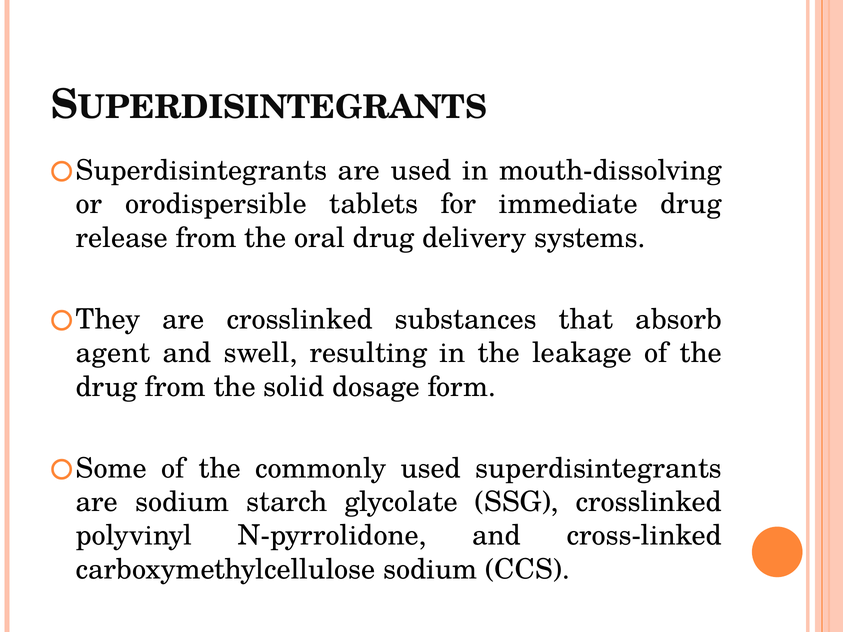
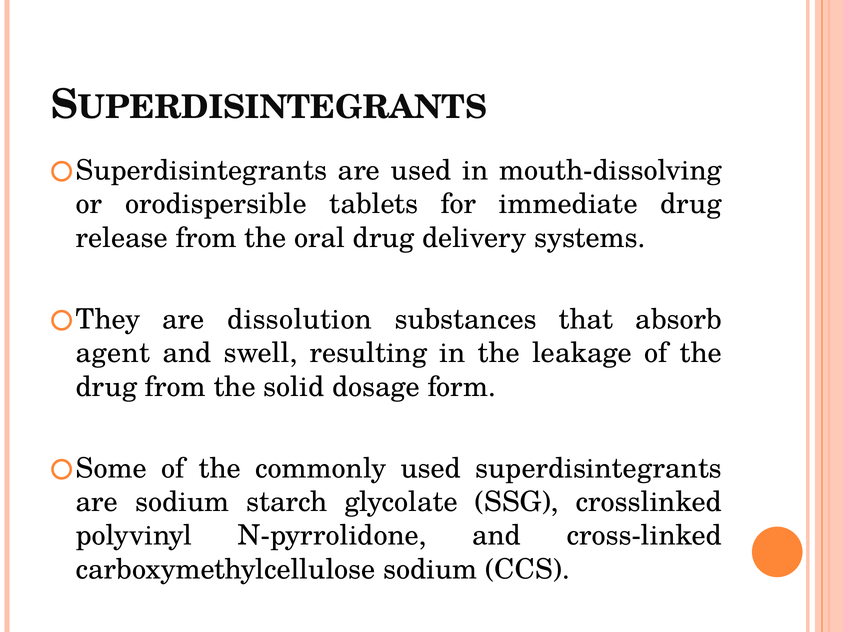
are crosslinked: crosslinked -> dissolution
